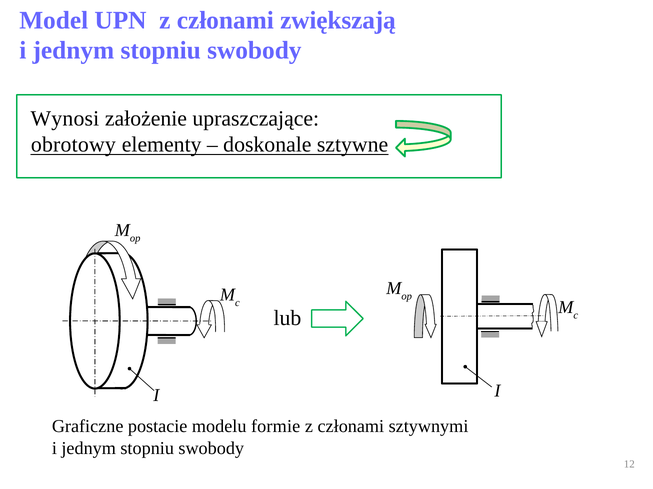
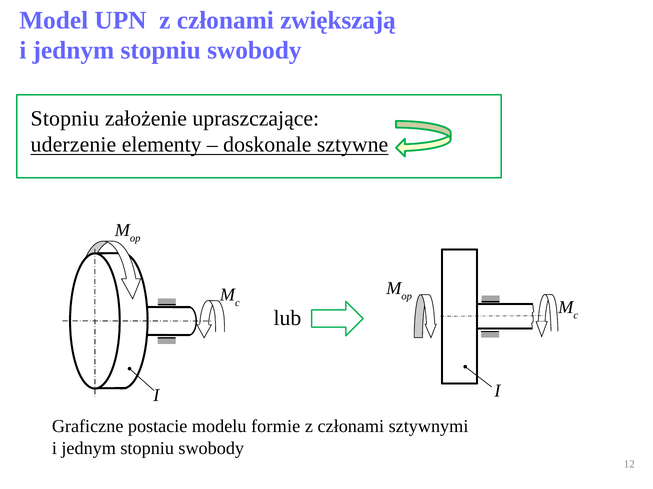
Wynosi at (65, 119): Wynosi -> Stopniu
obrotowy: obrotowy -> uderzenie
